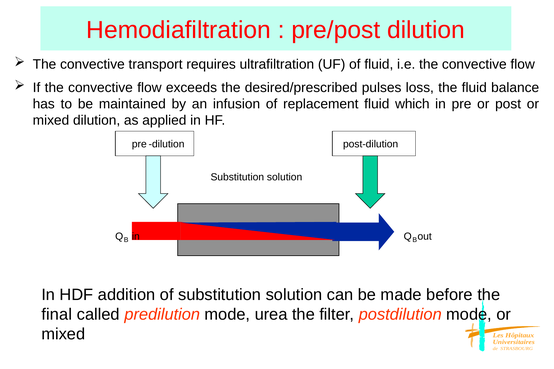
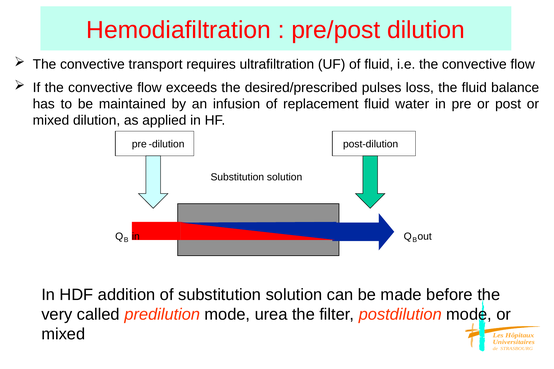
which: which -> water
final: final -> very
